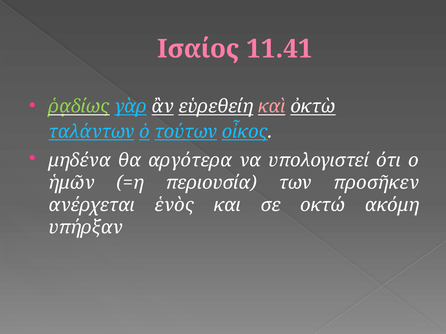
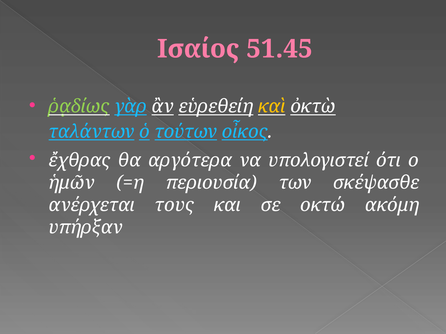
11.41: 11.41 -> 51.45
καὶ colour: pink -> yellow
μηδένα: μηδένα -> ἔχθρας
προσῆκεν: προσῆκεν -> σκέψασθε
ἑνὸς: ἑνὸς -> τους
